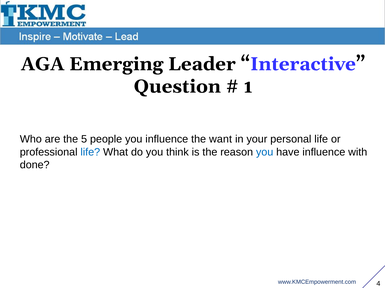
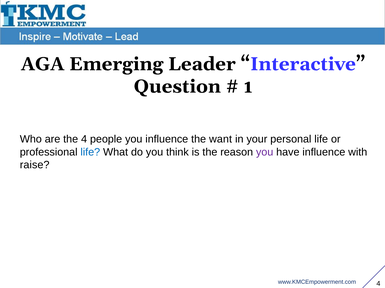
the 5: 5 -> 4
you at (265, 152) colour: blue -> purple
done: done -> raise
